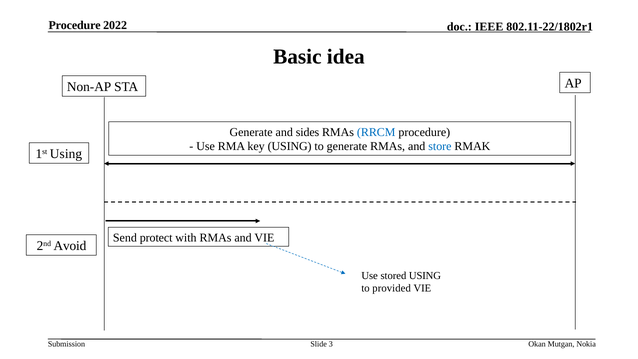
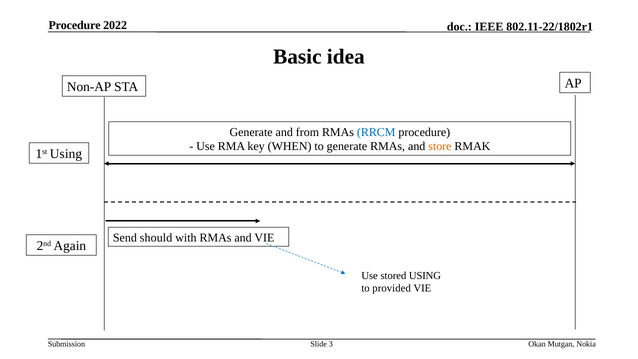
sides: sides -> from
key USING: USING -> WHEN
store colour: blue -> orange
protect: protect -> should
Avoid: Avoid -> Again
